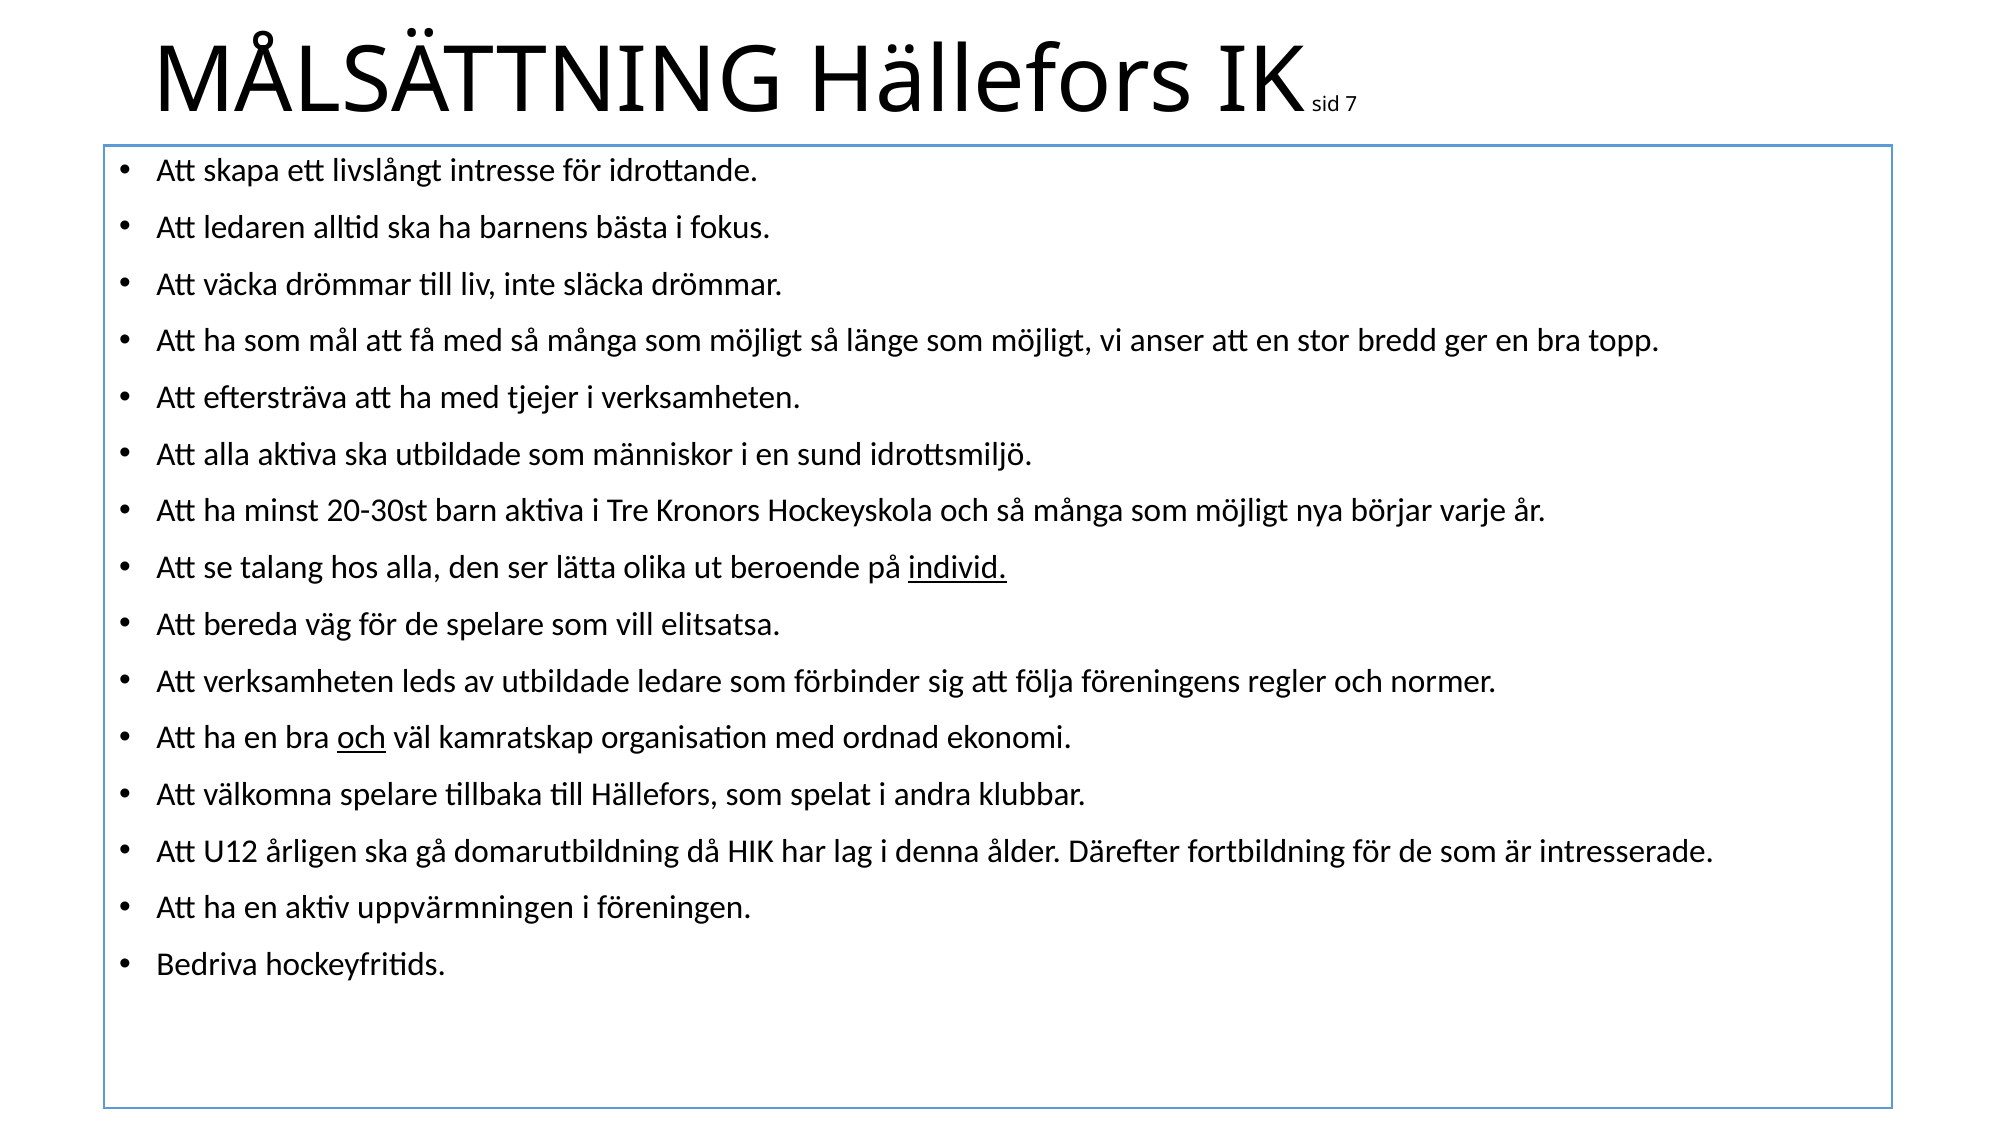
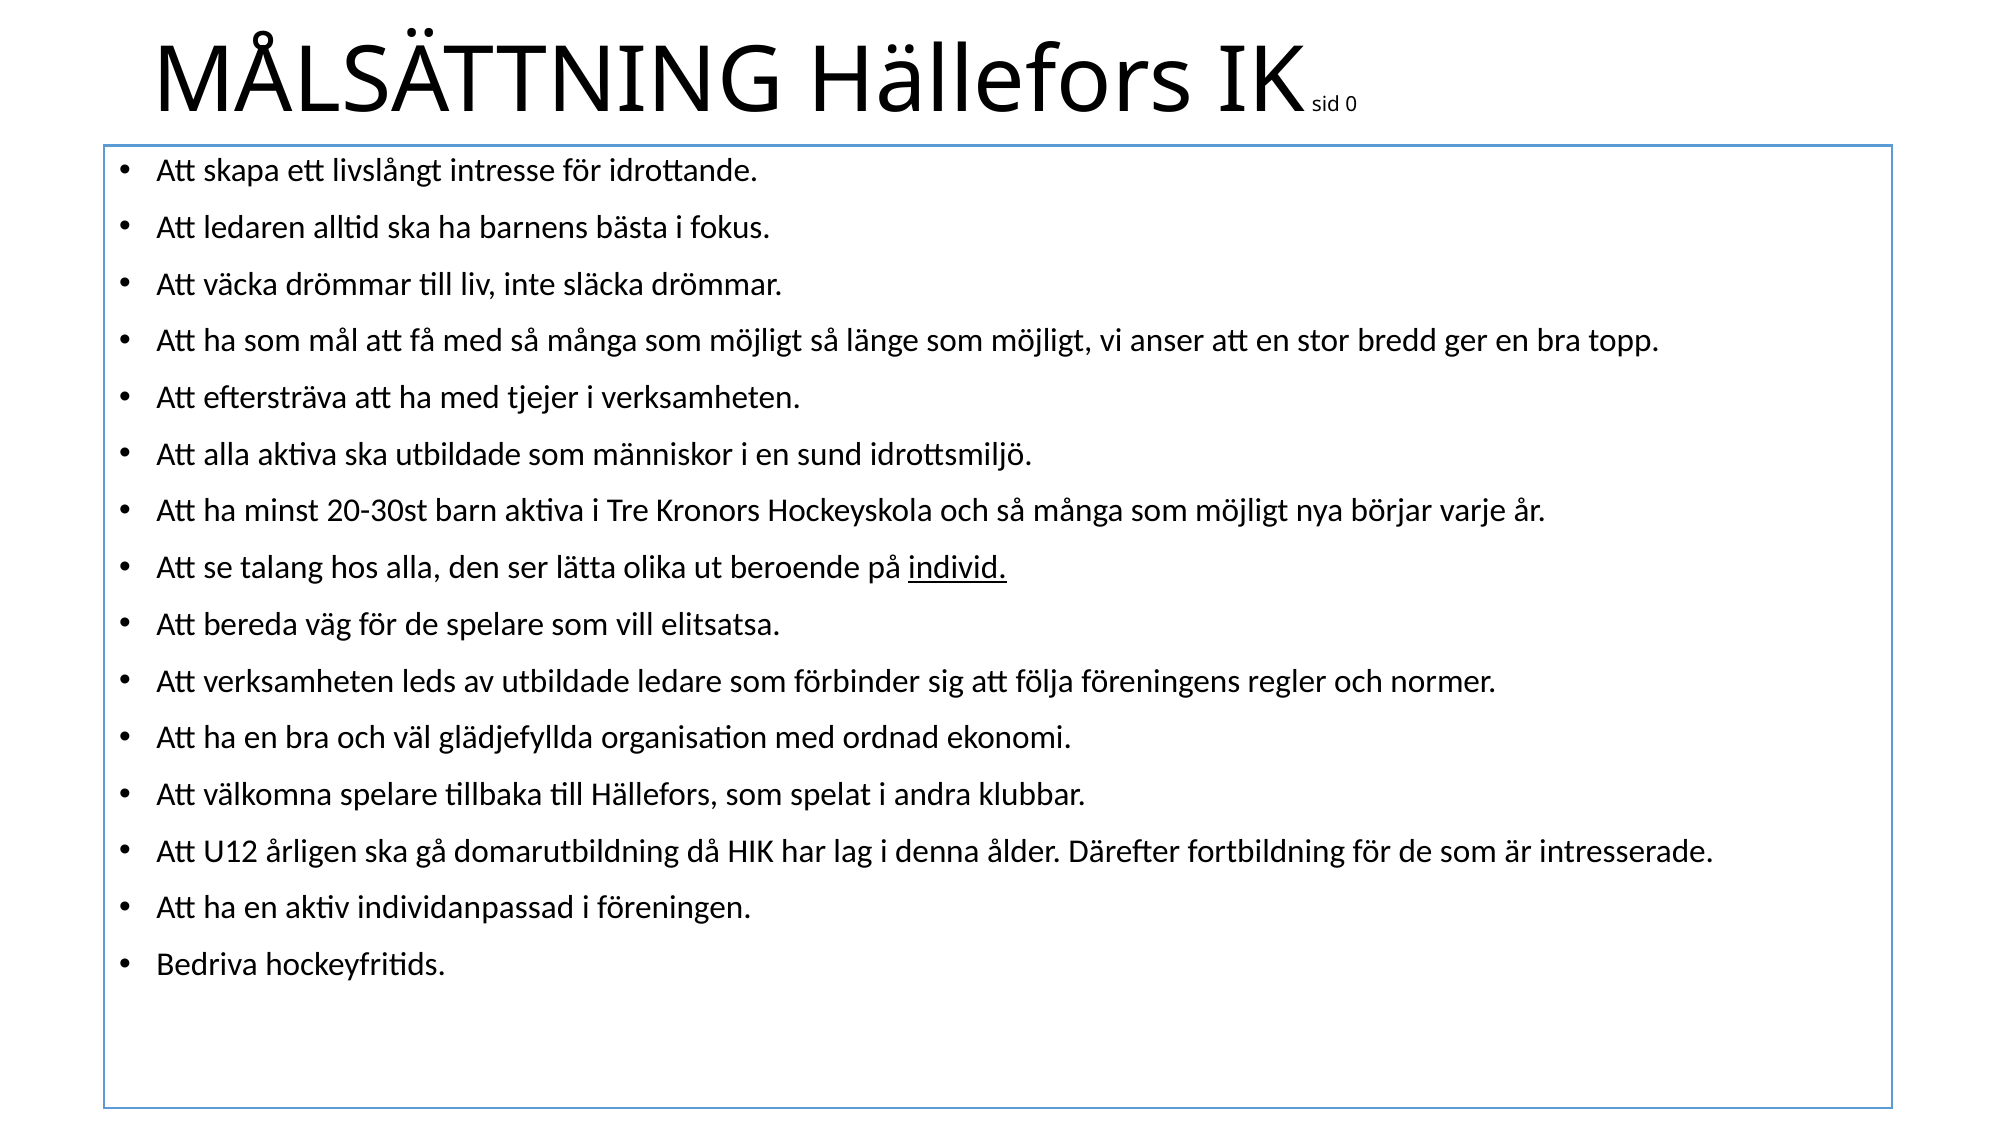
7: 7 -> 0
och at (361, 738) underline: present -> none
kamratskap: kamratskap -> glädjefyllda
uppvärmningen: uppvärmningen -> individanpassad
